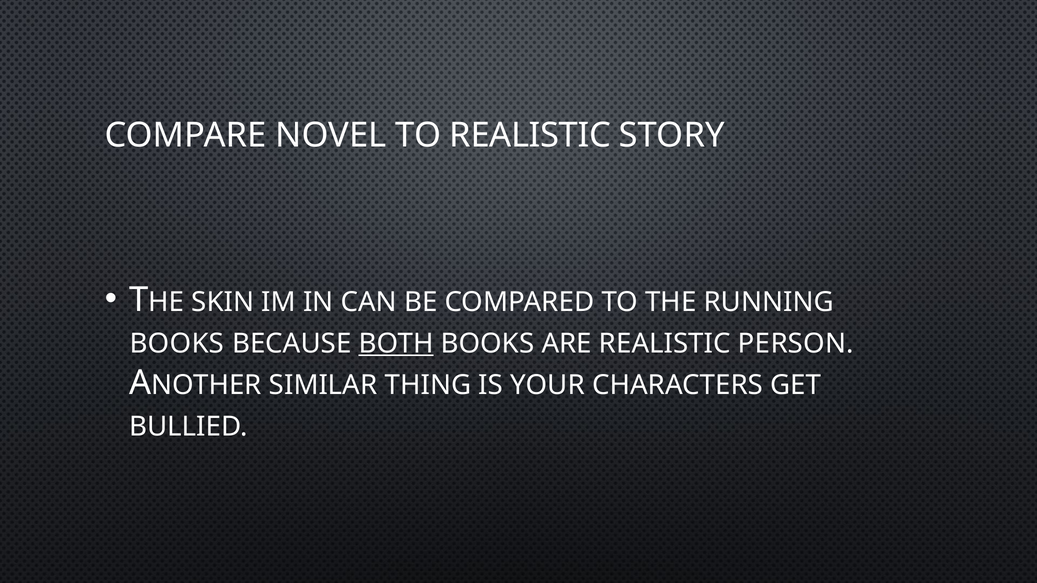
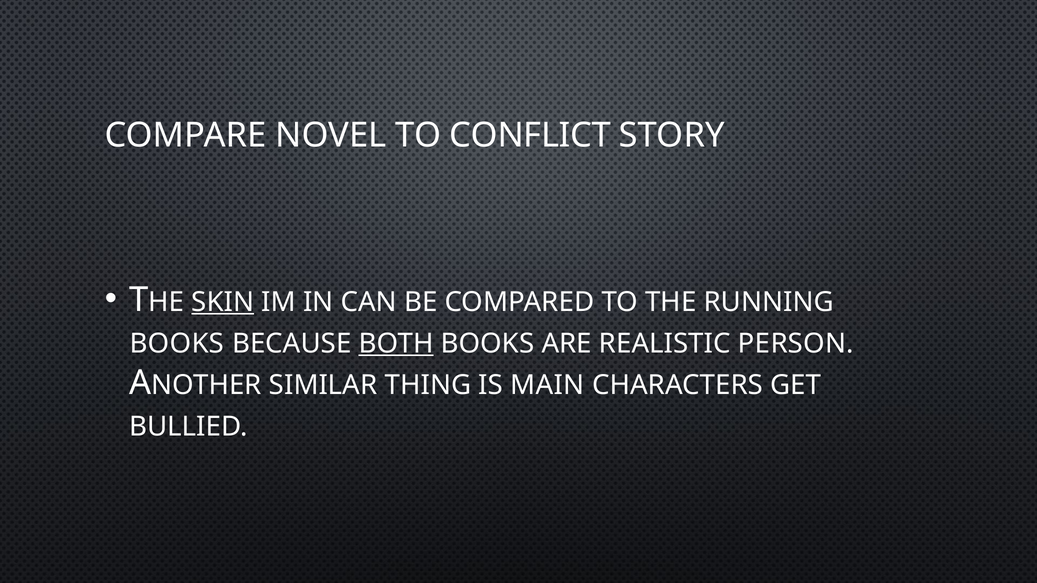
TO REALISTIC: REALISTIC -> CONFLICT
SKIN underline: none -> present
YOUR: YOUR -> MAIN
